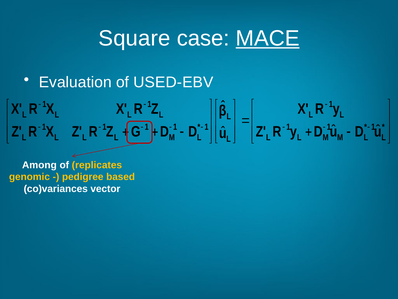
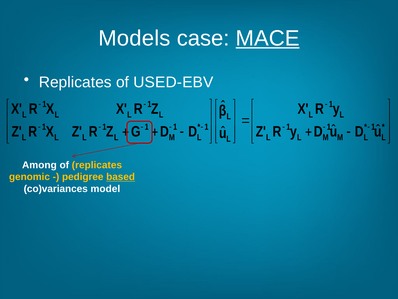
Square: Square -> Models
Evaluation at (75, 82): Evaluation -> Replicates
based underline: none -> present
vector: vector -> model
